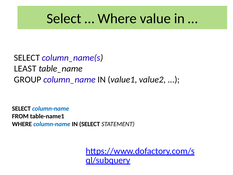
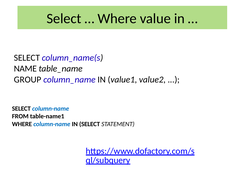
LEAST: LEAST -> NAME
